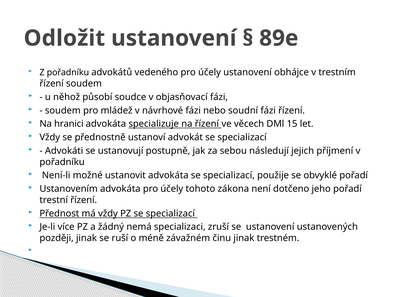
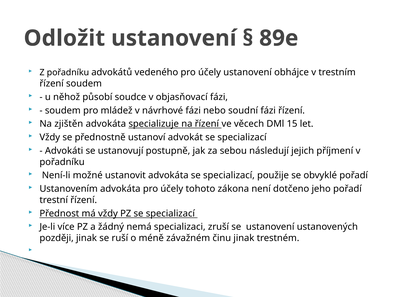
hranici: hranici -> zjištěn
